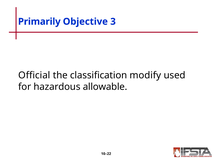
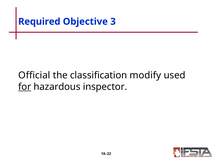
Primarily: Primarily -> Required
for underline: none -> present
allowable: allowable -> inspector
